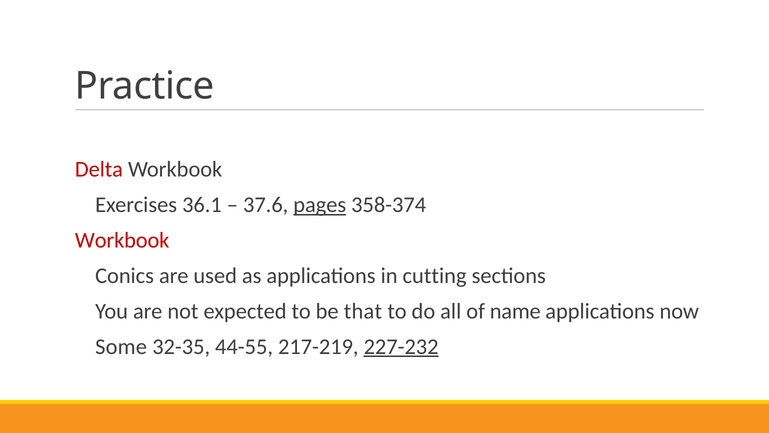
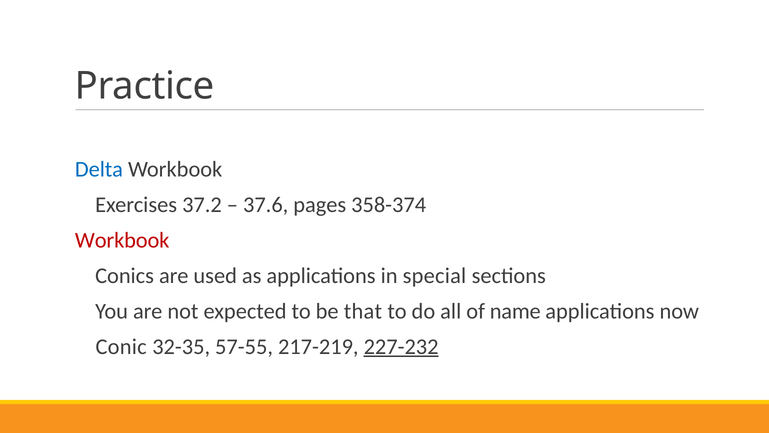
Delta colour: red -> blue
36.1: 36.1 -> 37.2
pages underline: present -> none
cutting: cutting -> special
Some: Some -> Conic
44-55: 44-55 -> 57-55
